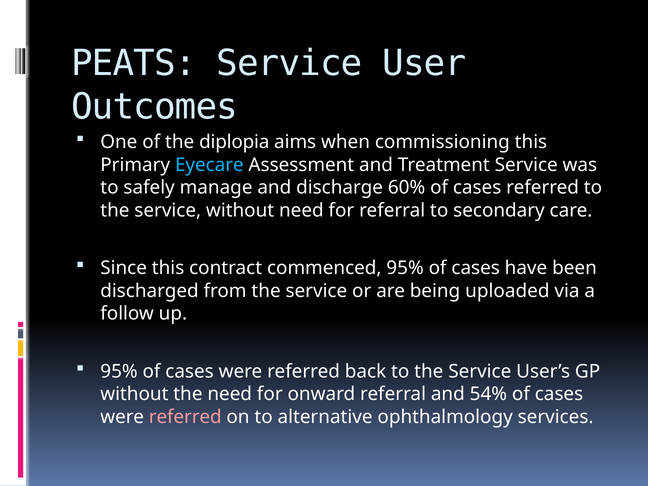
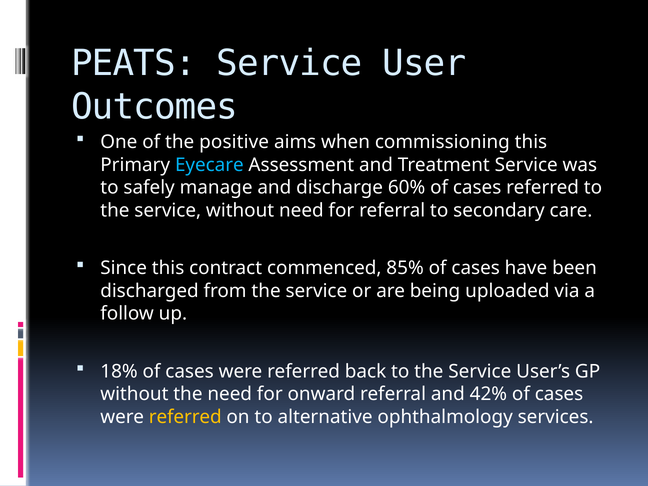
diplopia: diplopia -> positive
commenced 95%: 95% -> 85%
95% at (119, 372): 95% -> 18%
54%: 54% -> 42%
referred at (185, 417) colour: pink -> yellow
